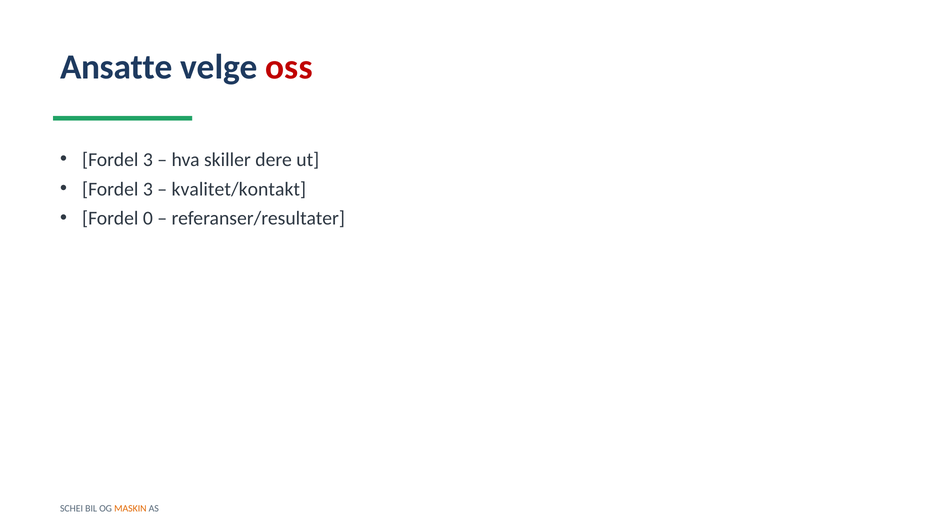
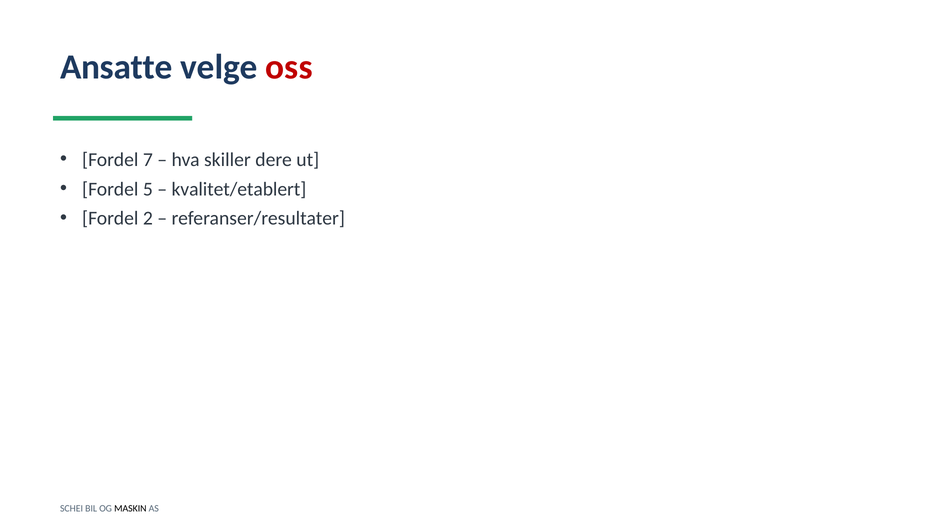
3 at (148, 160): 3 -> 7
3 at (148, 189): 3 -> 5
kvalitet/kontakt: kvalitet/kontakt -> kvalitet/etablert
0: 0 -> 2
MASKIN colour: orange -> black
